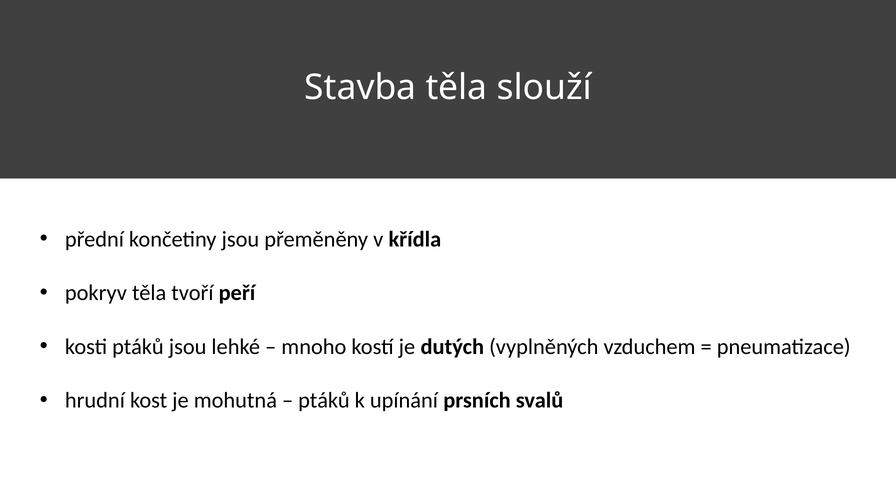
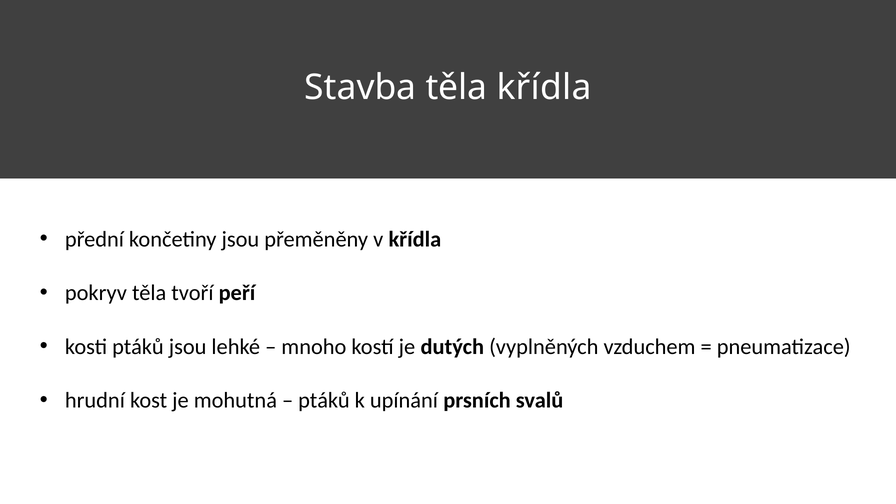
těla slouží: slouží -> křídla
